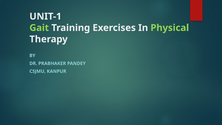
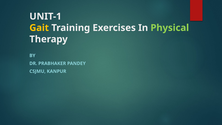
Gait colour: light green -> yellow
